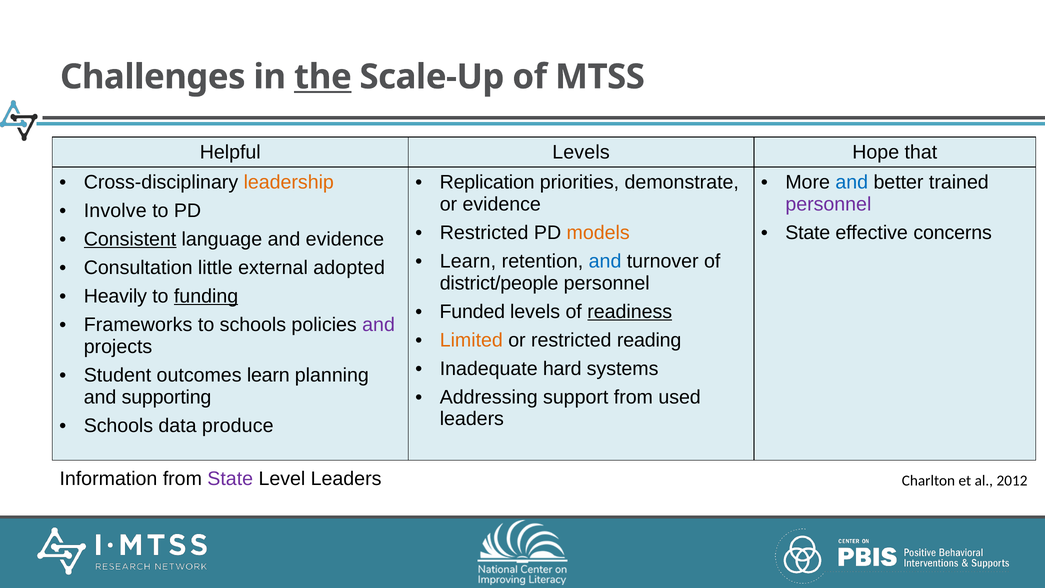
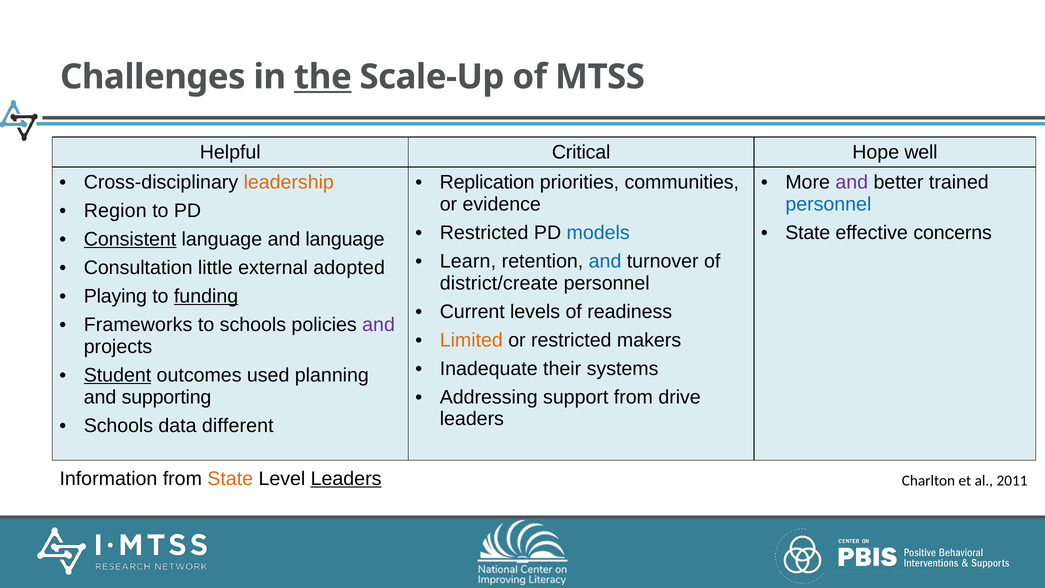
Helpful Levels: Levels -> Critical
that: that -> well
demonstrate: demonstrate -> communities
and at (852, 182) colour: blue -> purple
personnel at (828, 204) colour: purple -> blue
Involve: Involve -> Region
models colour: orange -> blue
and evidence: evidence -> language
district/people: district/people -> district/create
Heavily: Heavily -> Playing
Funded: Funded -> Current
readiness underline: present -> none
reading: reading -> makers
hard: hard -> their
Student underline: none -> present
outcomes learn: learn -> used
used: used -> drive
produce: produce -> different
State at (230, 478) colour: purple -> orange
Leaders at (346, 478) underline: none -> present
2012: 2012 -> 2011
